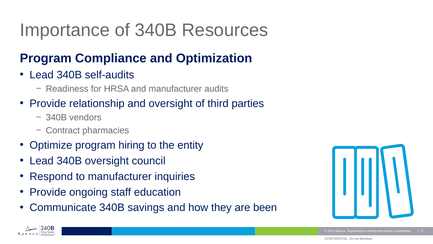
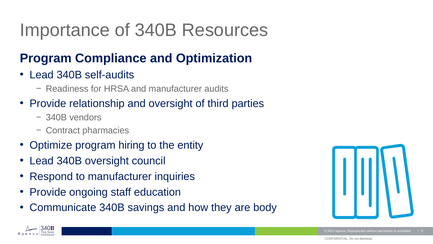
been: been -> body
